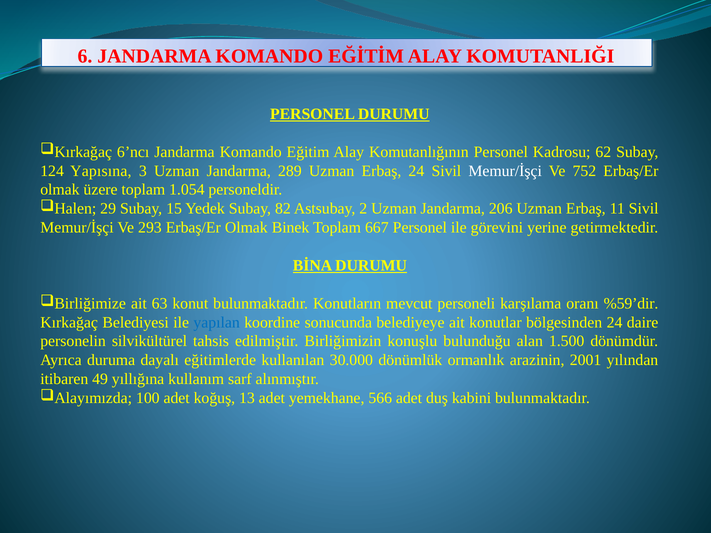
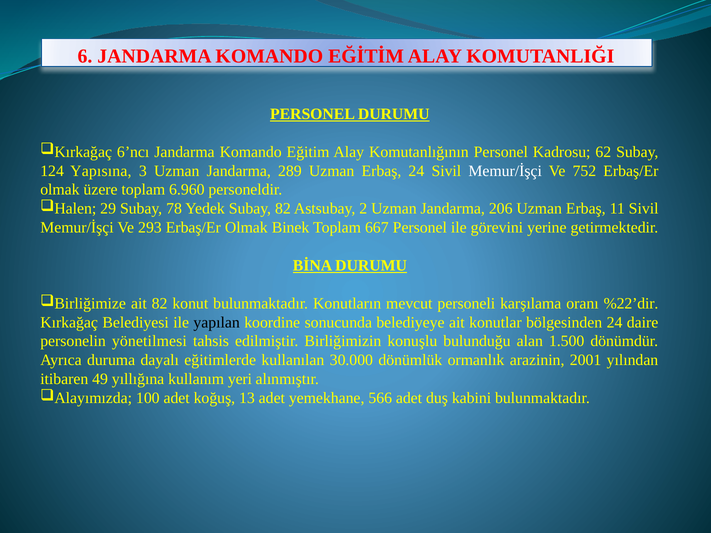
1.054: 1.054 -> 6.960
15: 15 -> 78
ait 63: 63 -> 82
%59’dir: %59’dir -> %22’dir
yapılan colour: blue -> black
silvikültürel: silvikültürel -> yönetilmesi
sarf: sarf -> yeri
